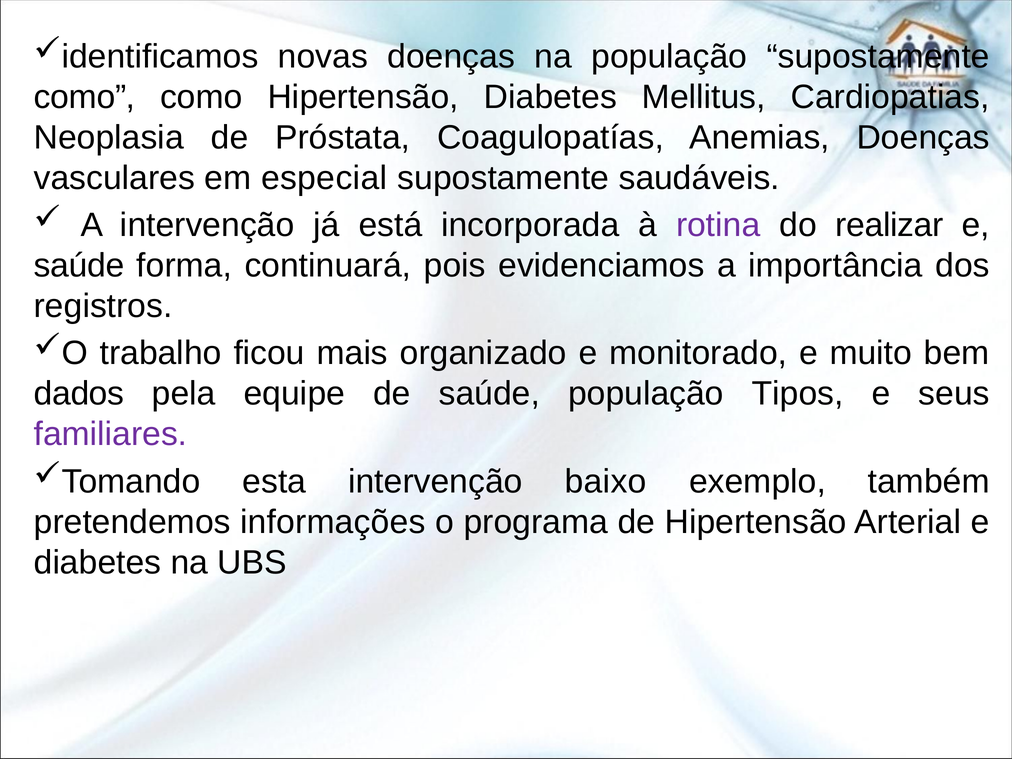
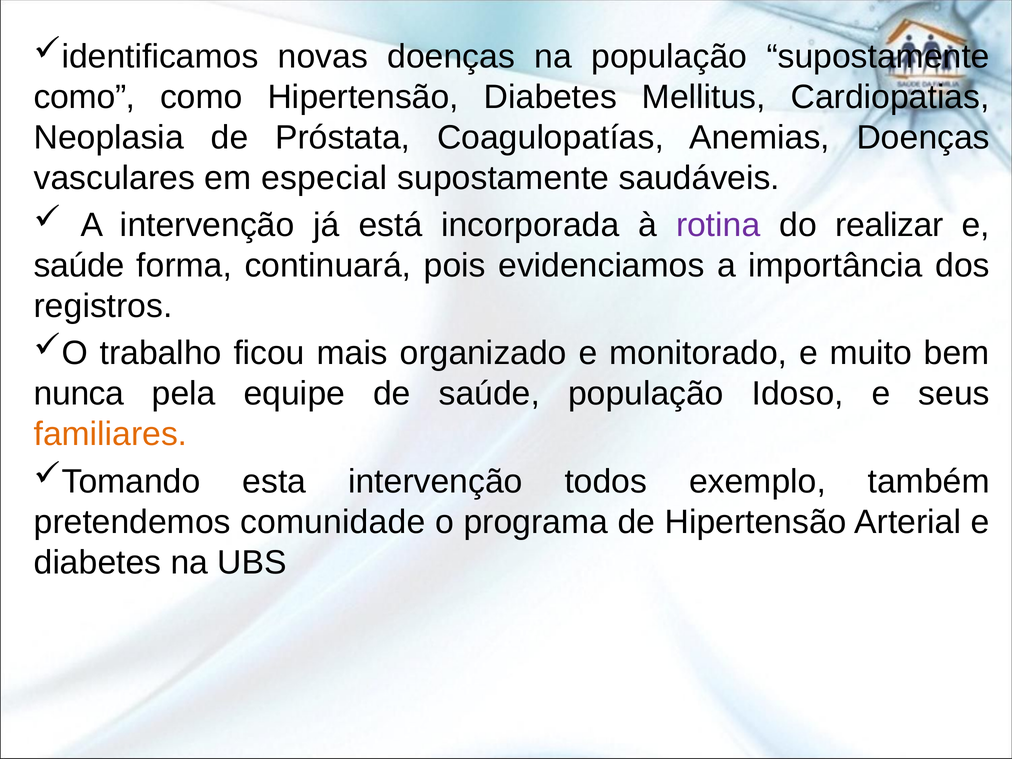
dados: dados -> nunca
Tipos: Tipos -> Idoso
familiares colour: purple -> orange
baixo: baixo -> todos
informações: informações -> comunidade
